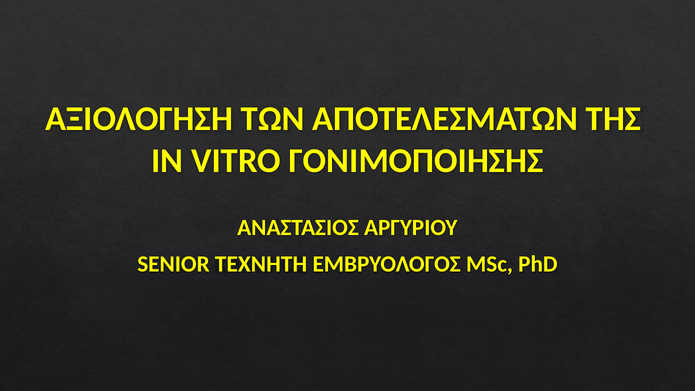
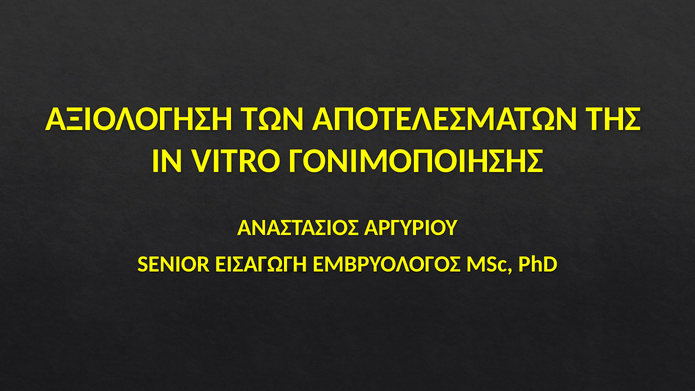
ΤΕΧΝΗΤΗ: ΤΕΧΝΗΤΗ -> ΕΙΣΑΓΩΓΗ
